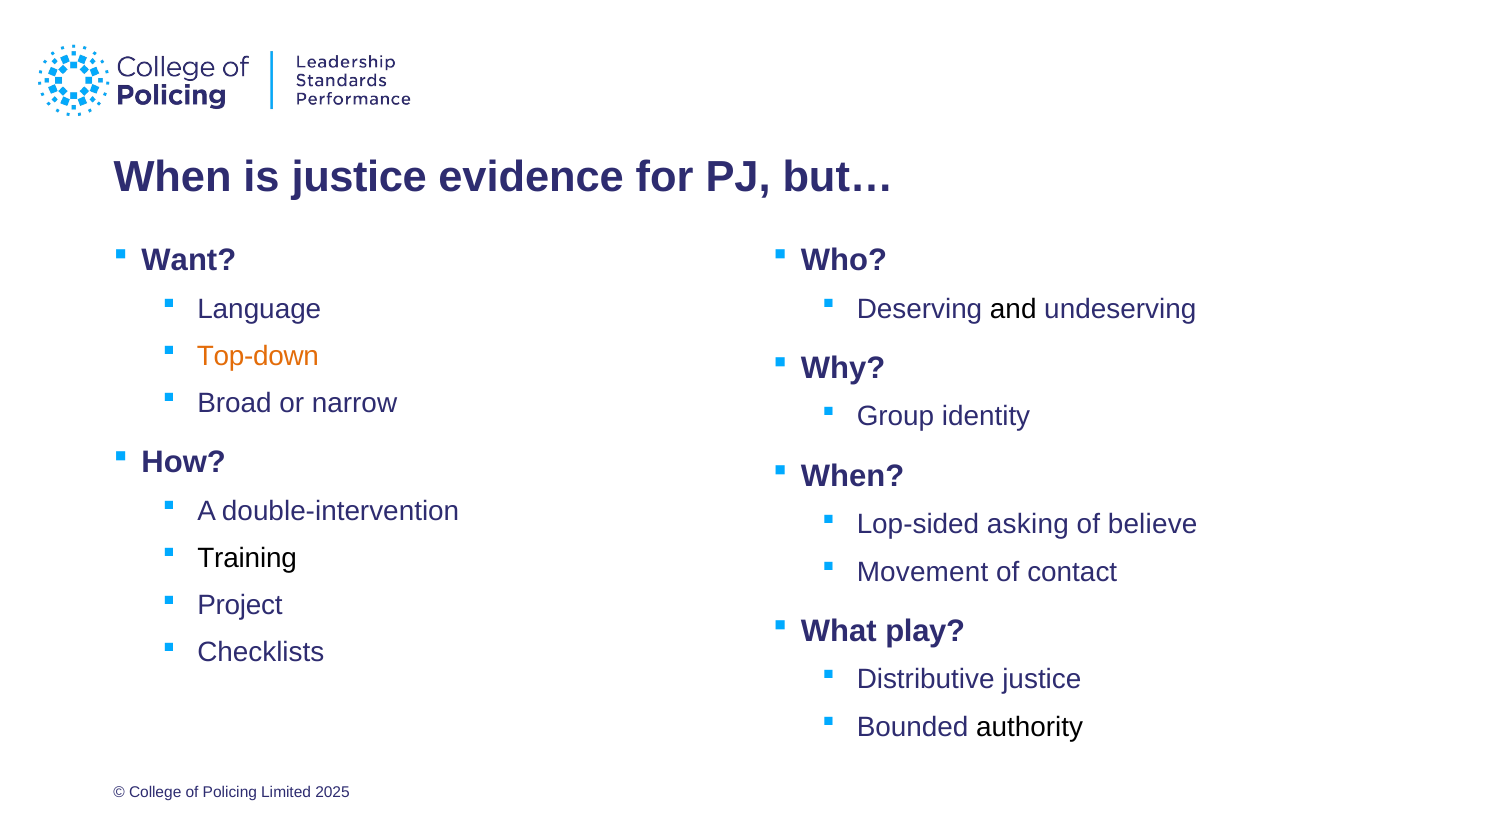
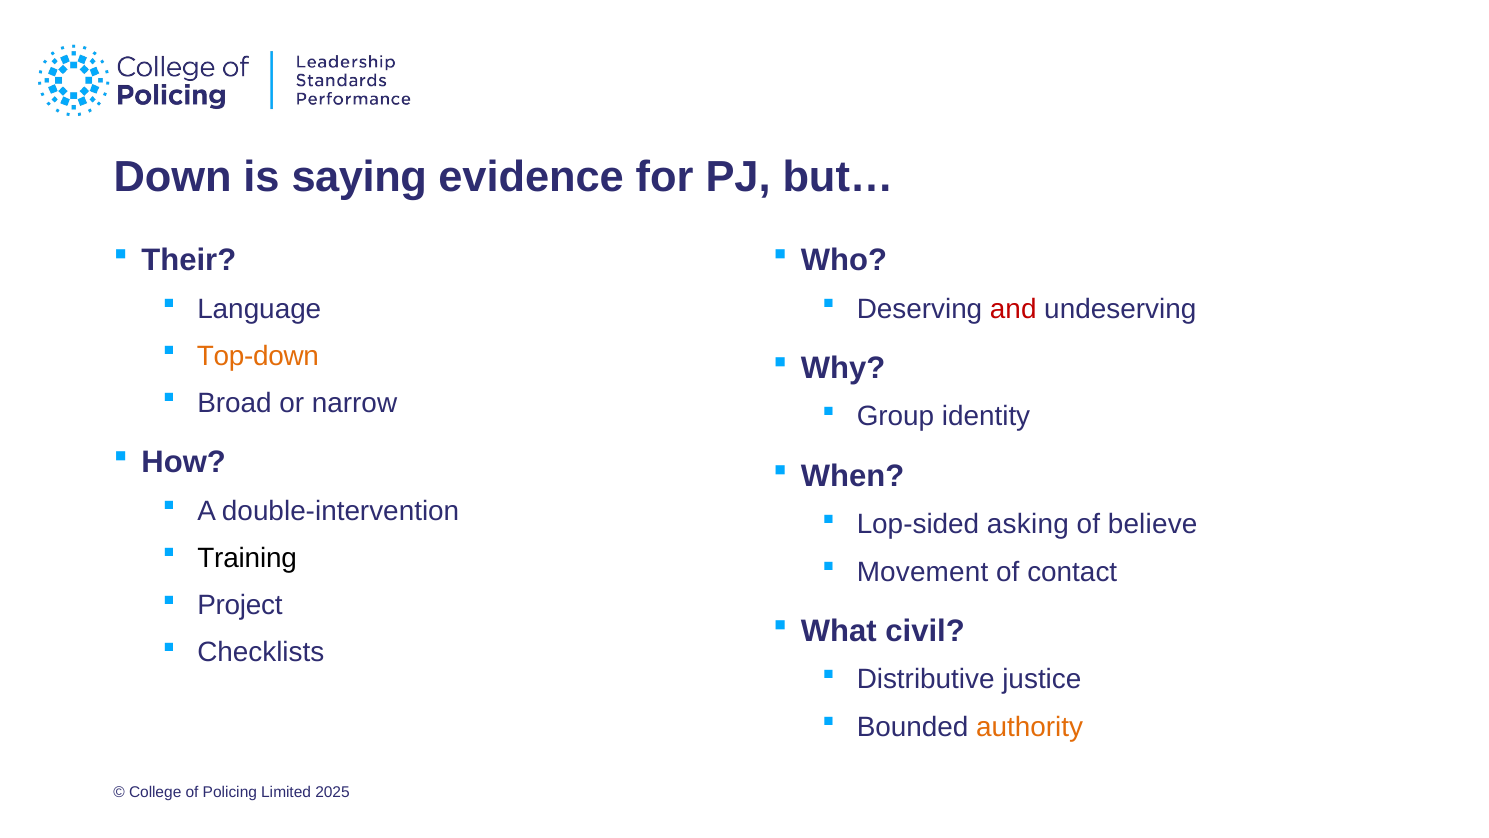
When at (173, 177): When -> Down
is justice: justice -> saying
Want: Want -> Their
and colour: black -> red
play: play -> civil
authority colour: black -> orange
